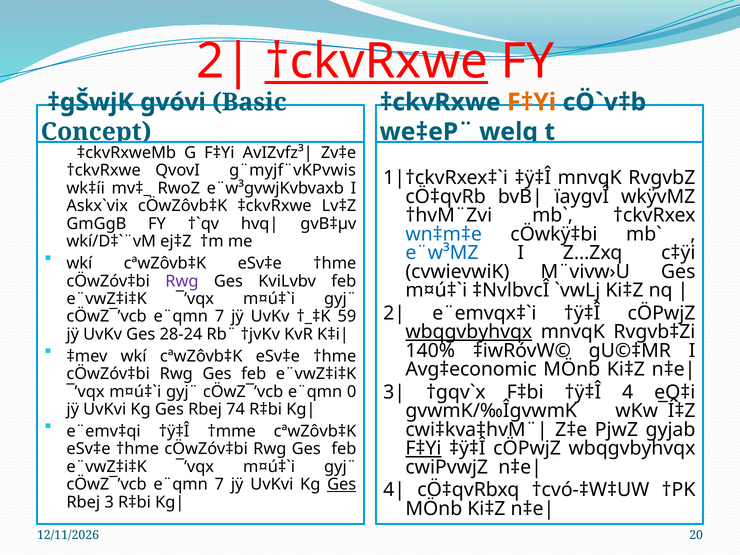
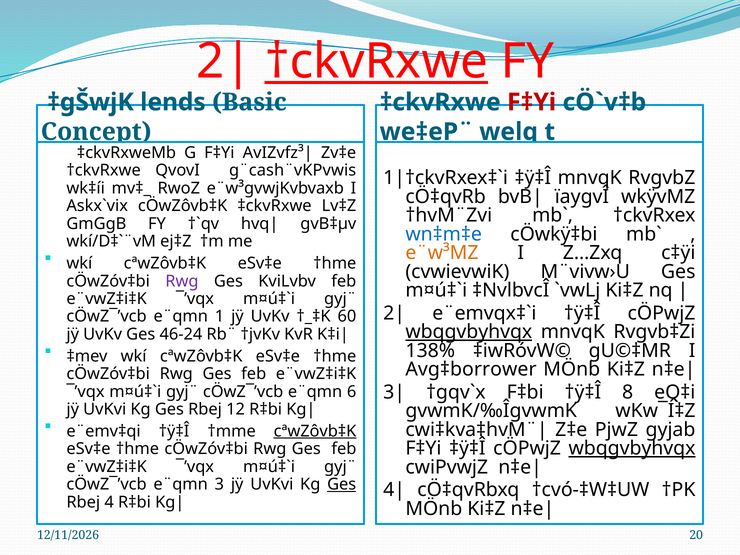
gvóvi: gvóvi -> lends
F‡Yi at (532, 102) colour: orange -> red
g¨myjf¨vKPvwis: g¨myjf¨vKPvwis -> g¨cash¨vKPvwis
e¨w³MZ colour: blue -> orange
7 at (220, 317): 7 -> 1
59: 59 -> 60
28-24: 28-24 -> 46-24
140%: 140% -> 138%
Avg‡economic: Avg‡economic -> Avg‡borrower
4: 4 -> 8
0: 0 -> 6
74: 74 -> 12
cªwZôvb‡K at (315, 431) underline: none -> present
F‡Yi at (423, 448) underline: present -> none
wbqgvbyhvqx at (632, 448) underline: none -> present
7 at (219, 484): 7 -> 3
3: 3 -> 4
